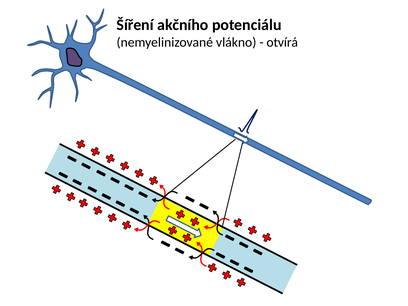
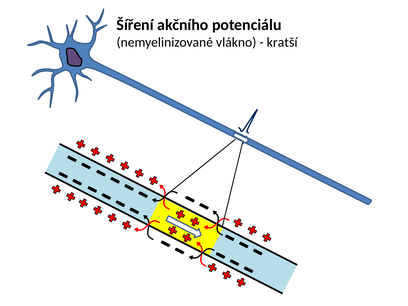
otvírá: otvírá -> kratší
